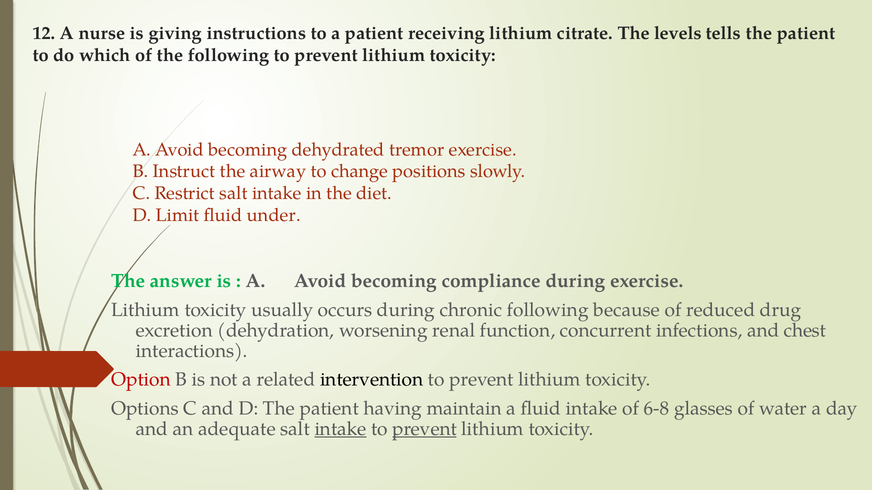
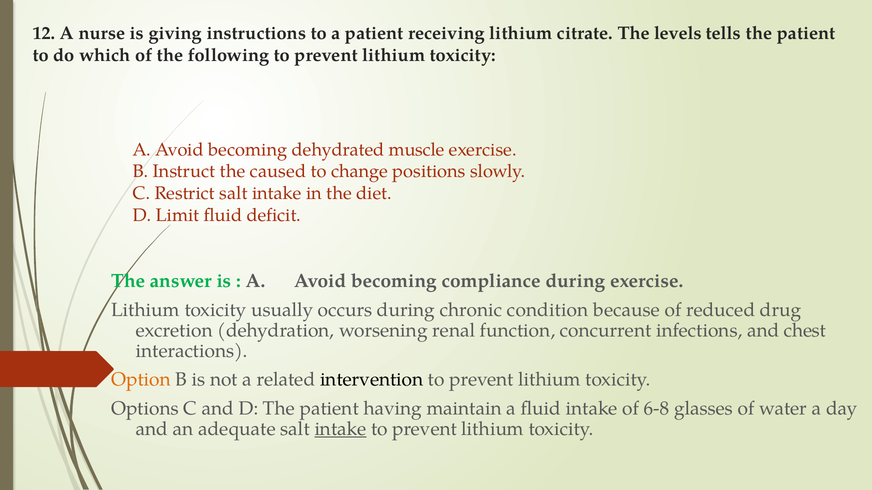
tremor: tremor -> muscle
airway: airway -> caused
under: under -> deficit
chronic following: following -> condition
Option colour: red -> orange
prevent at (425, 429) underline: present -> none
